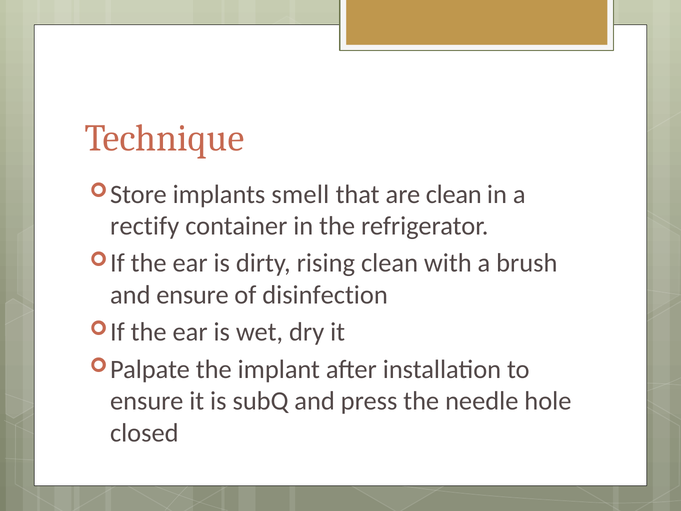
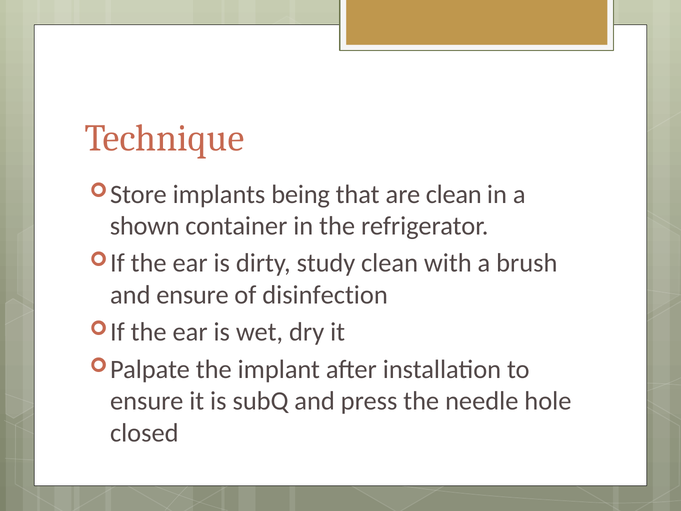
smell: smell -> being
rectify: rectify -> shown
rising: rising -> study
